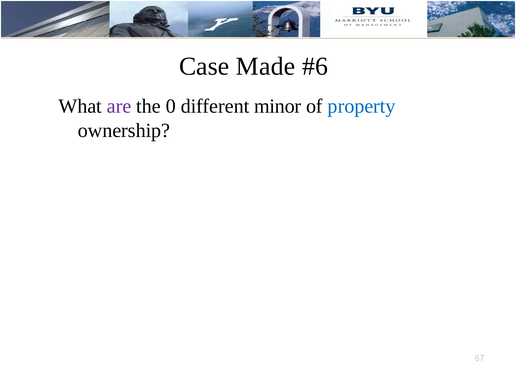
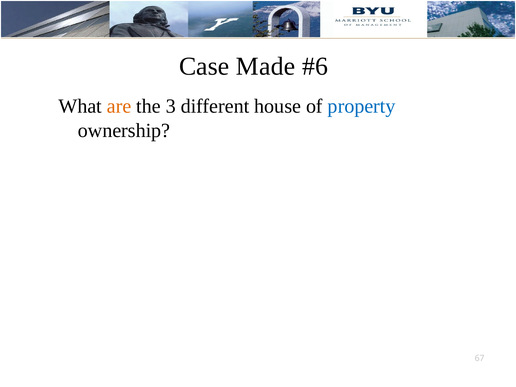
are colour: purple -> orange
0: 0 -> 3
minor: minor -> house
